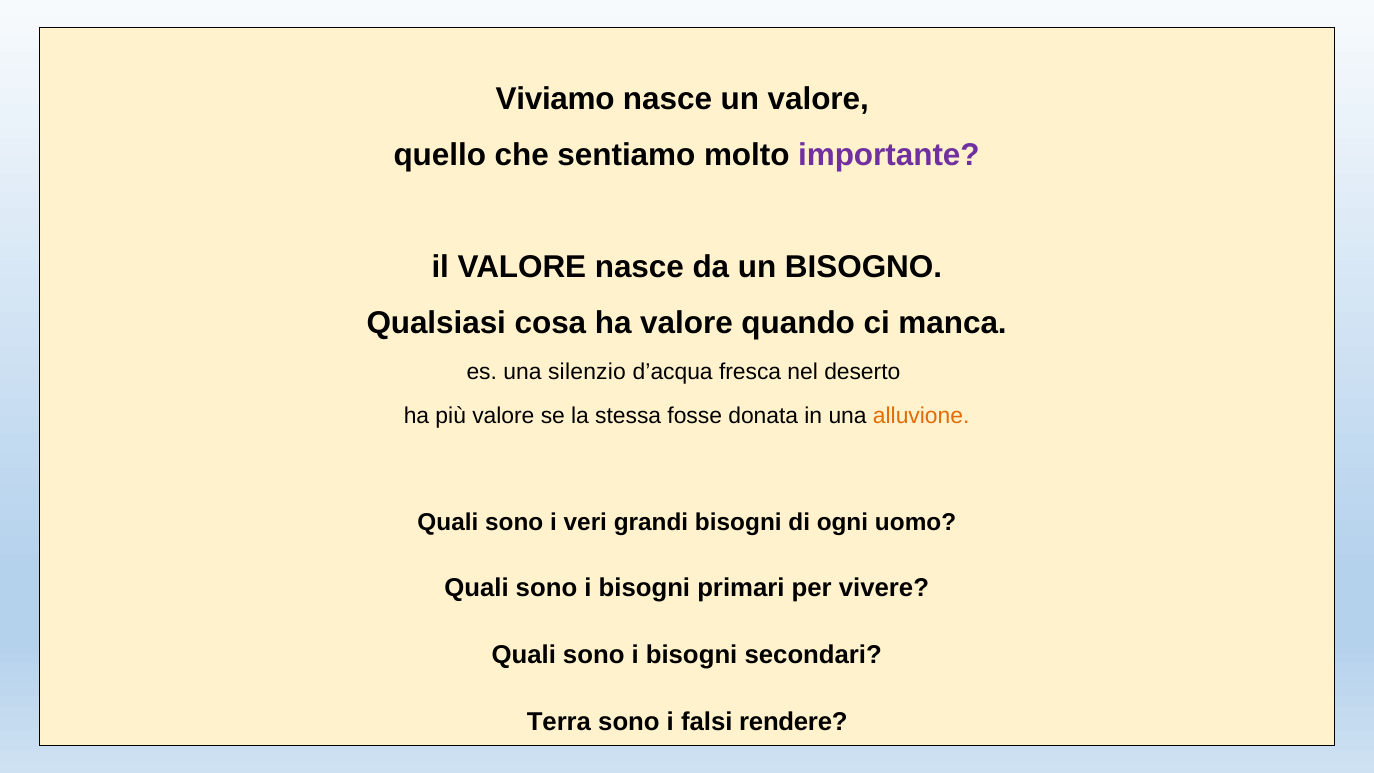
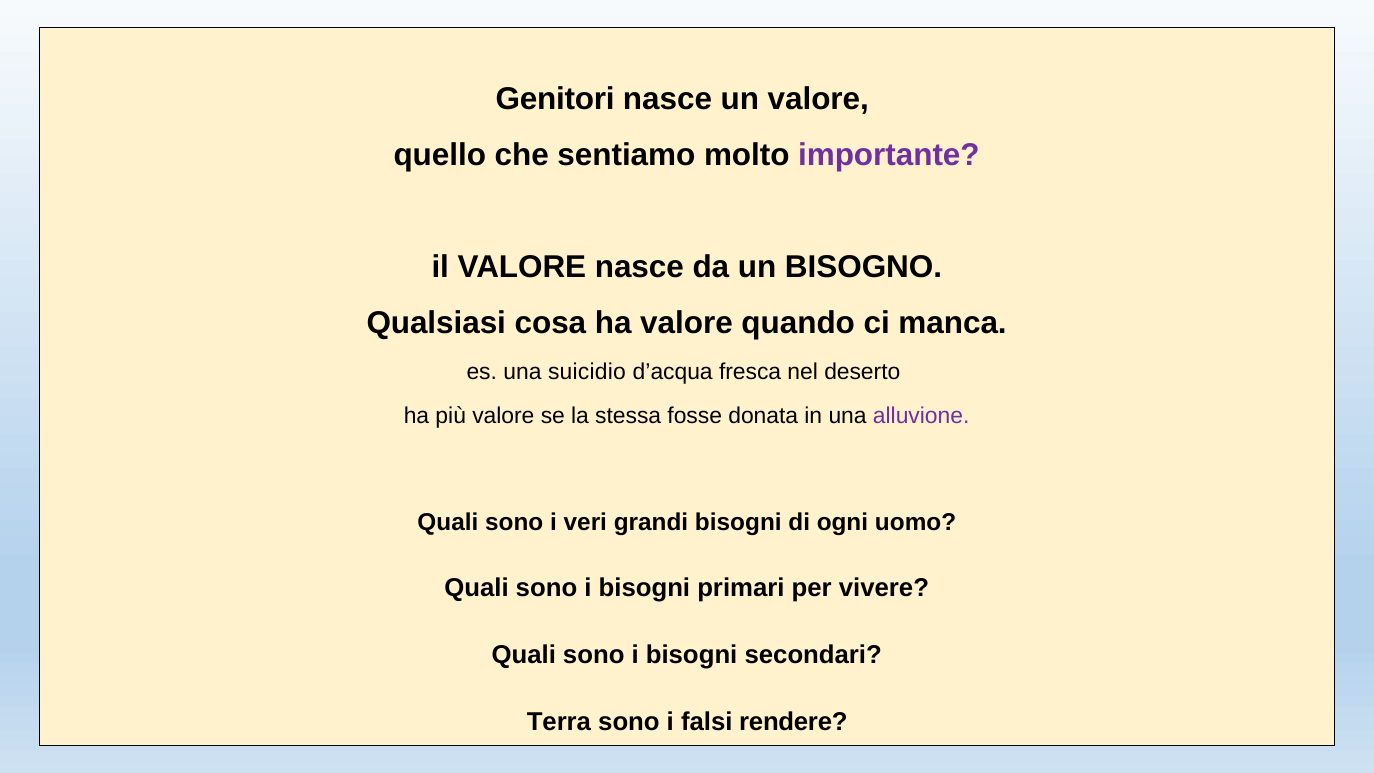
Viviamo: Viviamo -> Genitori
silenzio: silenzio -> suicidio
alluvione colour: orange -> purple
